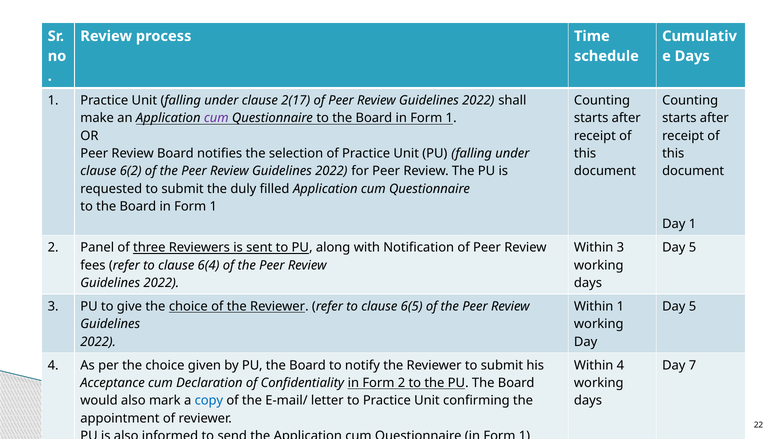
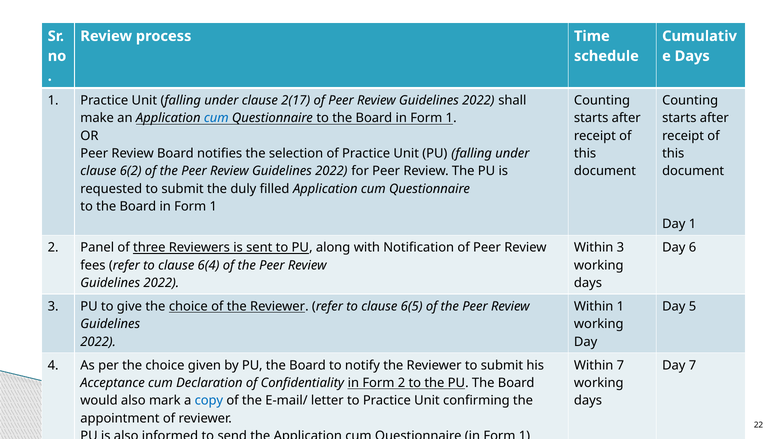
cum at (216, 118) colour: purple -> blue
5 at (693, 247): 5 -> 6
Within 4: 4 -> 7
